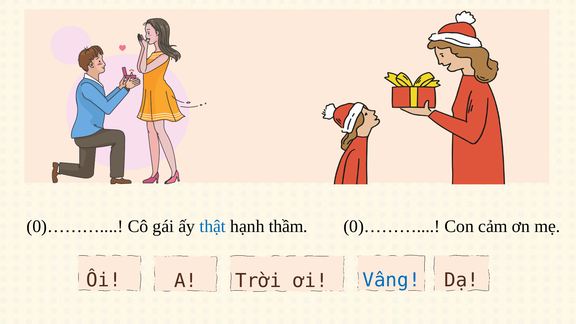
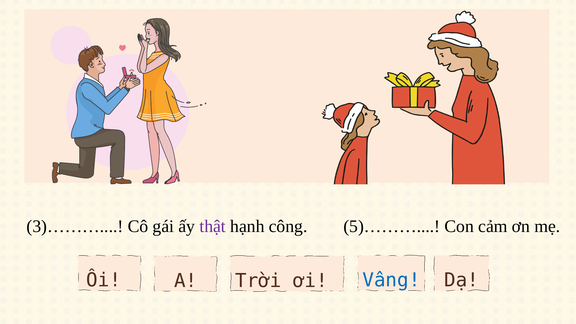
0)……… at (75, 226): 0)……… -> 3)………
thật colour: blue -> purple
thầm: thầm -> công
0)……… at (392, 226): 0)……… -> 5)………
